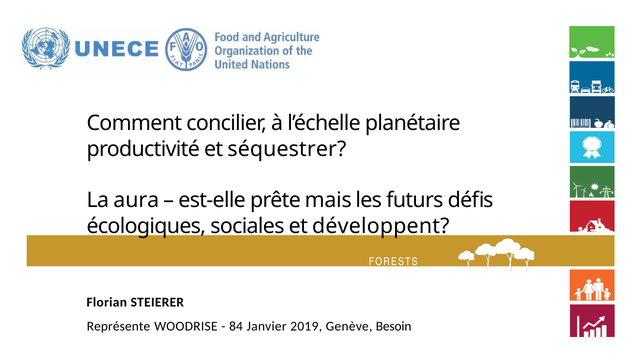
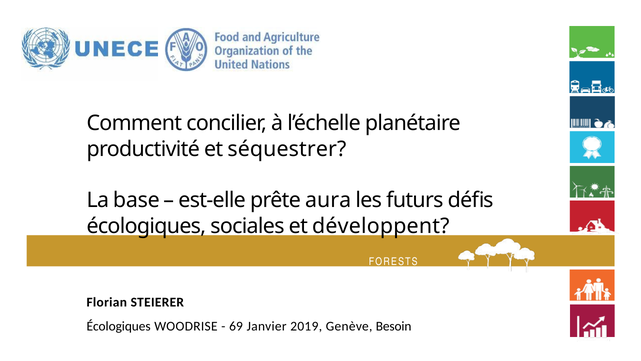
aura: aura -> base
mais: mais -> aura
Représente at (119, 326): Représente -> Écologiques
84: 84 -> 69
